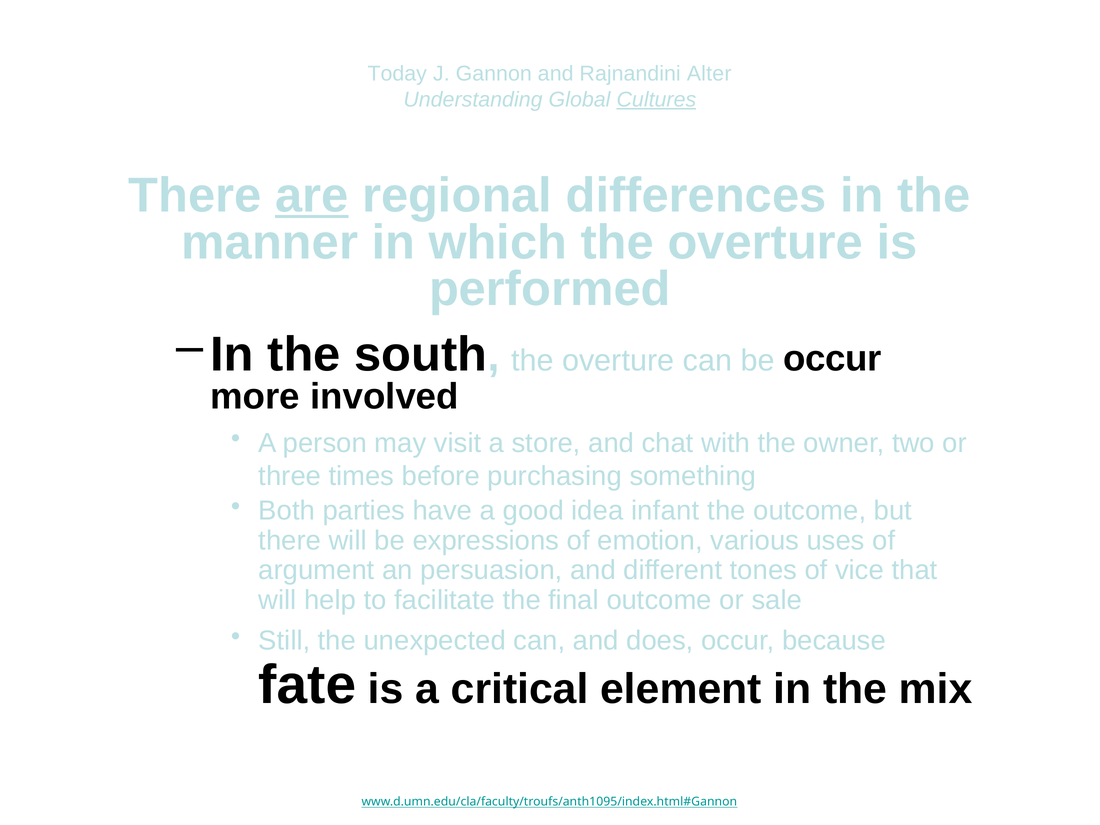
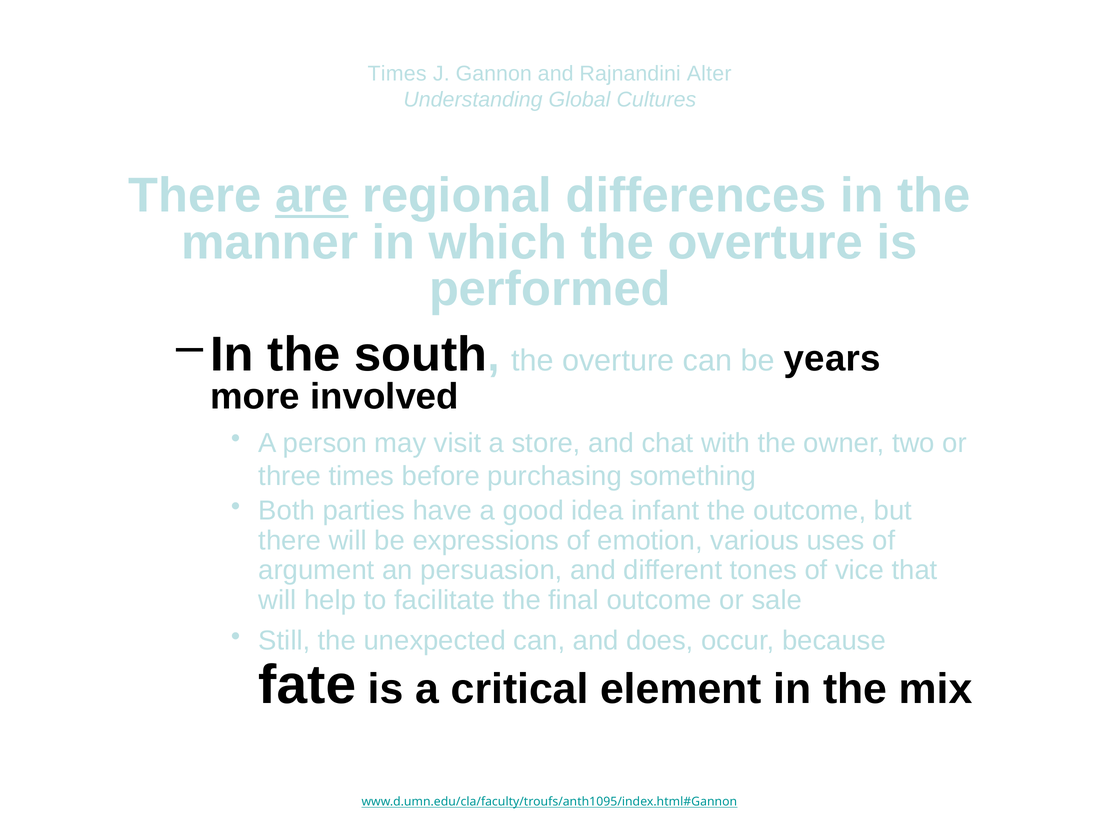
Today at (397, 74): Today -> Times
Cultures underline: present -> none
be occur: occur -> years
